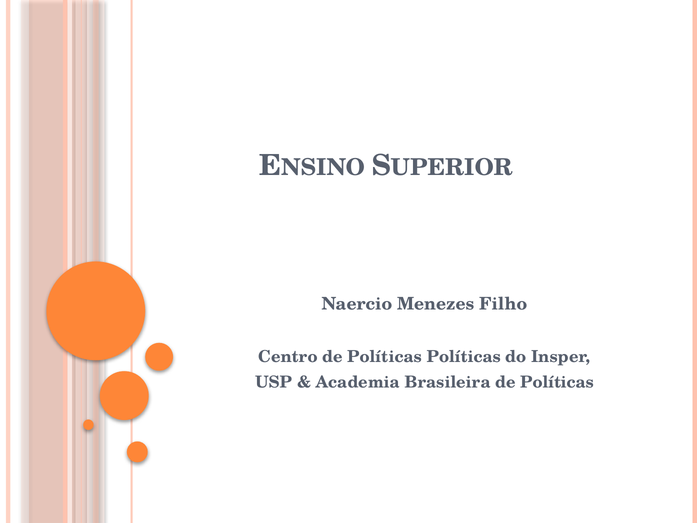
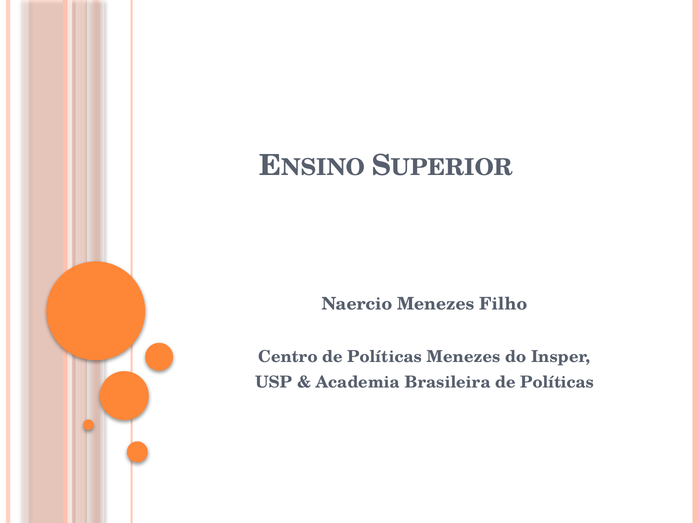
Políticas Políticas: Políticas -> Menezes
